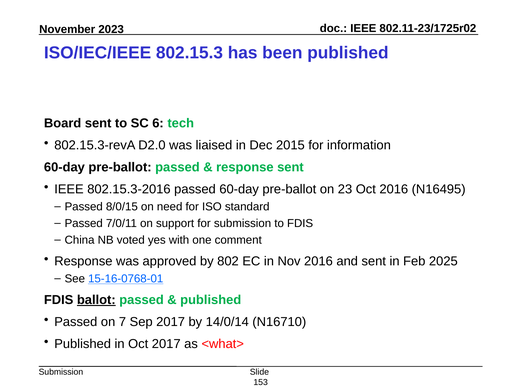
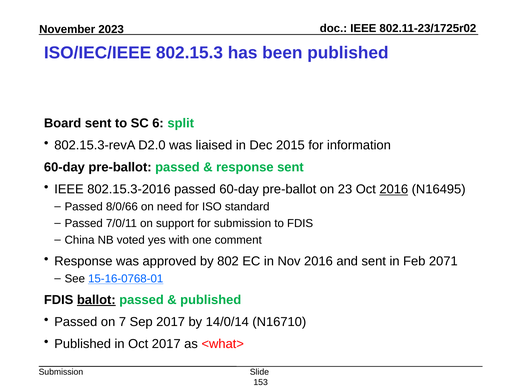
tech: tech -> split
2016 at (394, 189) underline: none -> present
8/0/15: 8/0/15 -> 8/0/66
2025: 2025 -> 2071
